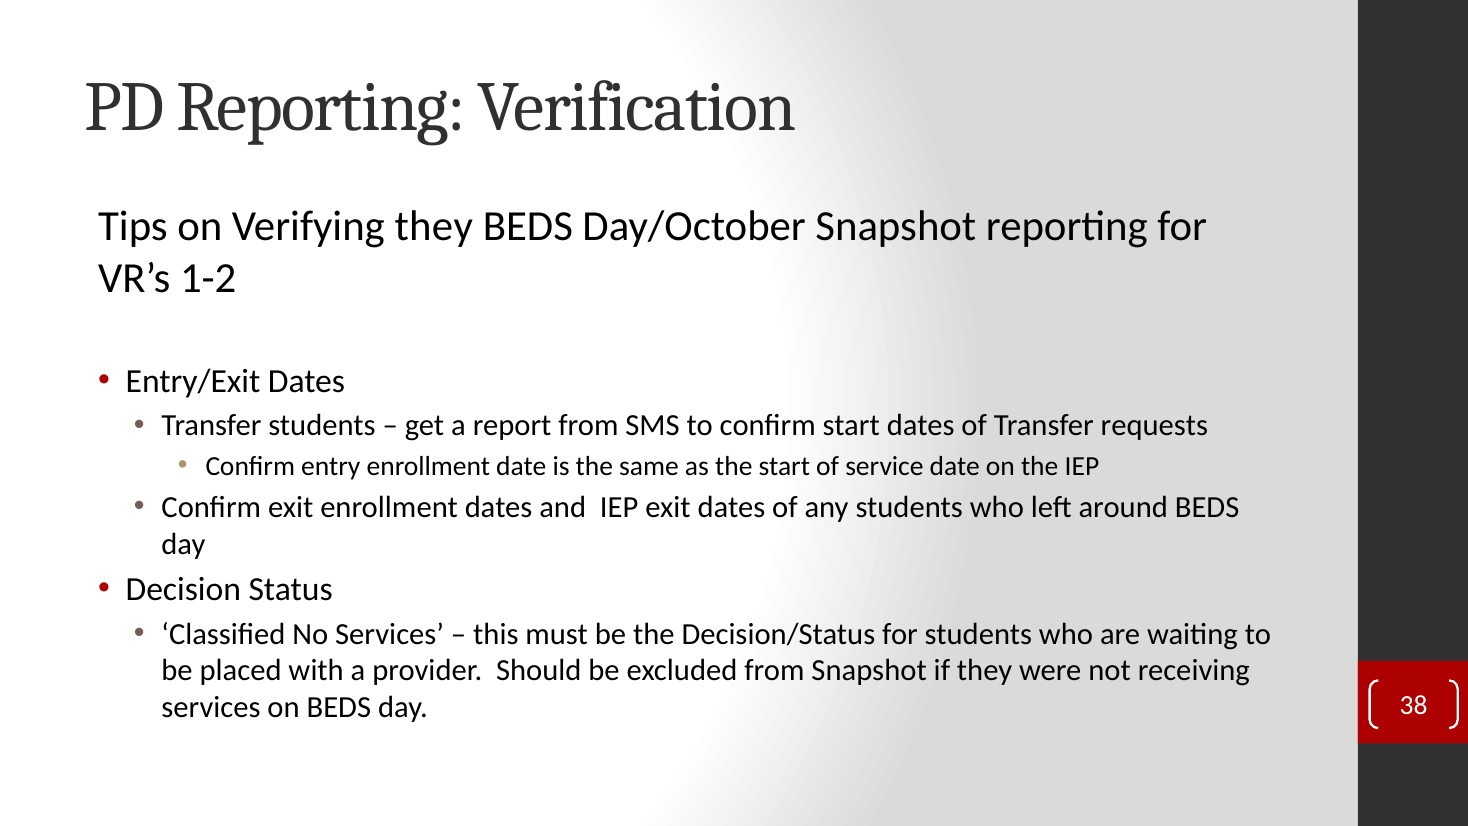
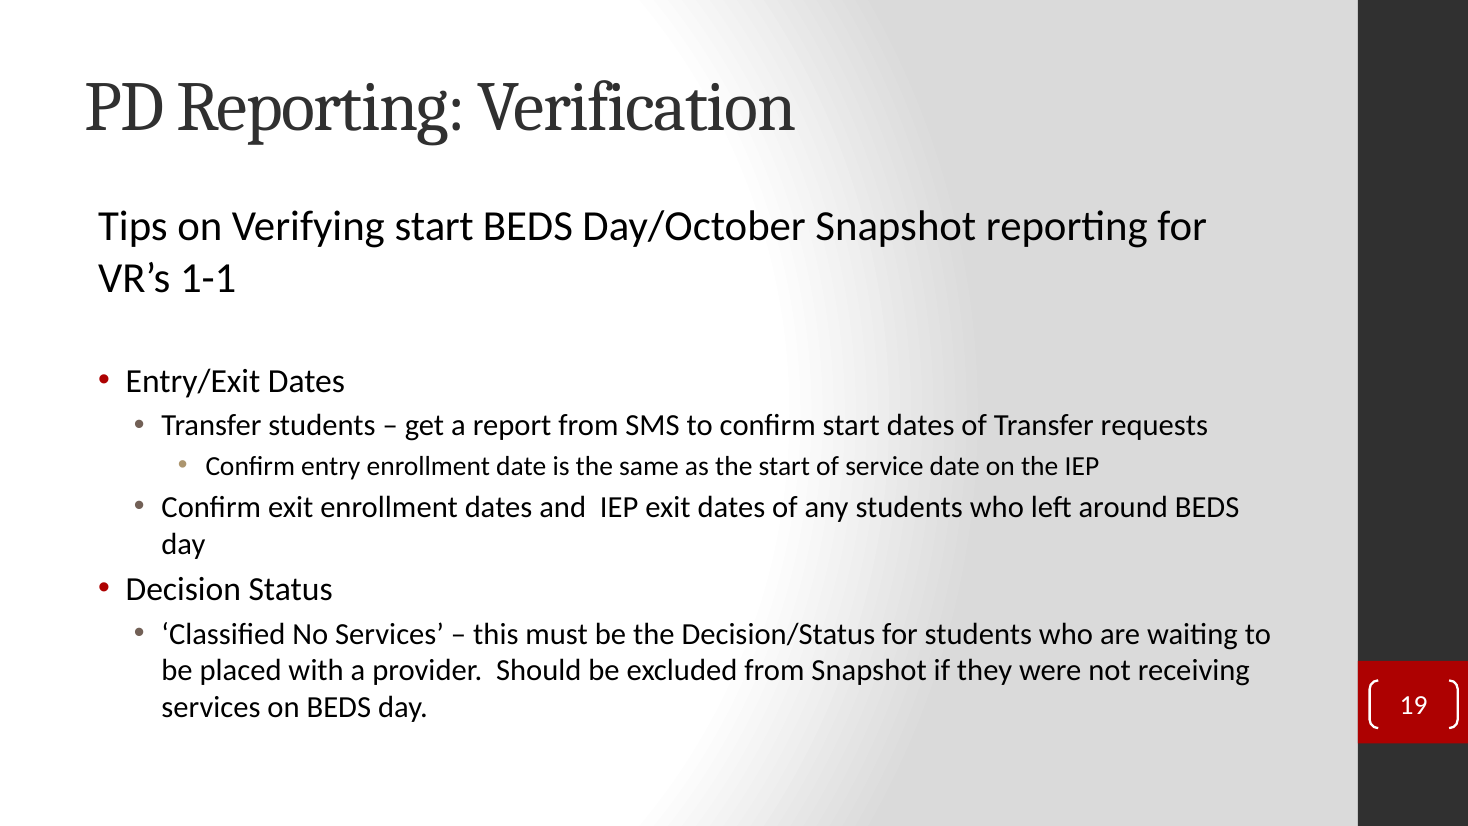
Verifying they: they -> start
1-2: 1-2 -> 1-1
38: 38 -> 19
